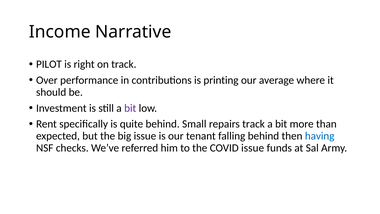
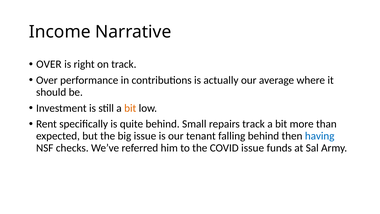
PILOT at (49, 64): PILOT -> OVER
printing: printing -> actually
bit at (130, 108) colour: purple -> orange
